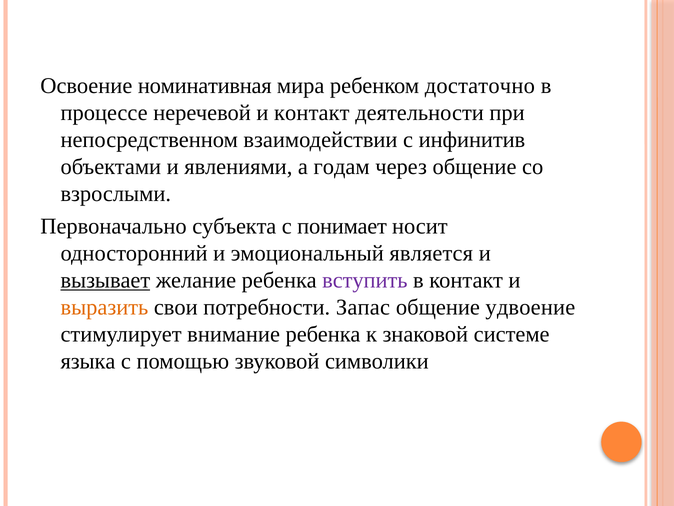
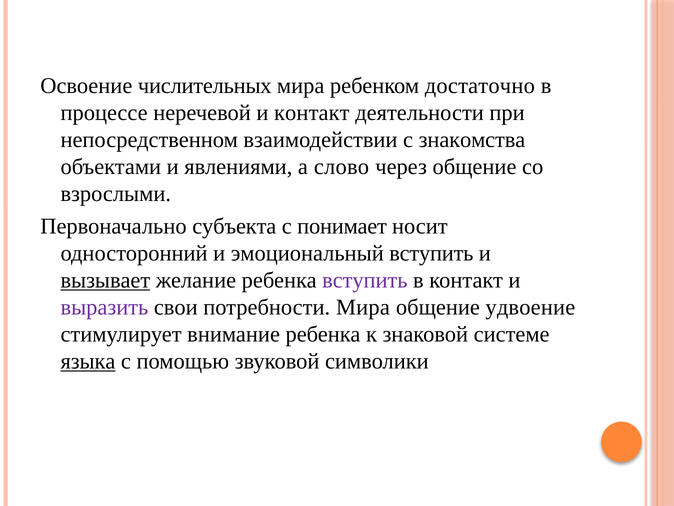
номинативная: номинативная -> числительных
инфинитив: инфинитив -> знакомства
годам: годам -> слово
эмоциональный является: является -> вступить
выразить colour: orange -> purple
потребности Запас: Запас -> Мира
языка underline: none -> present
